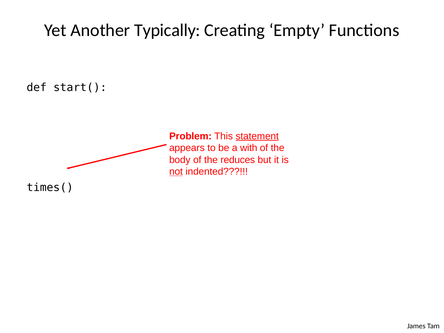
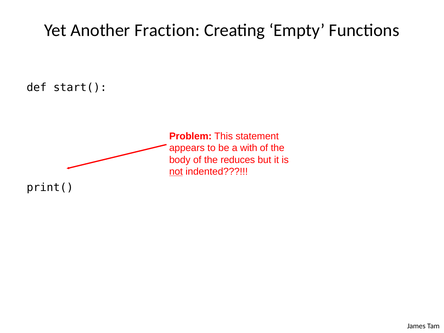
Typically: Typically -> Fraction
statement underline: present -> none
times(: times( -> print(
